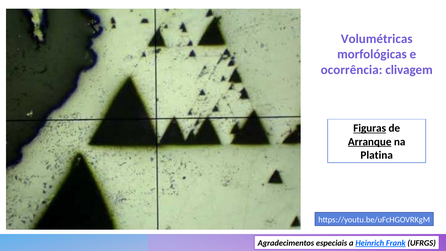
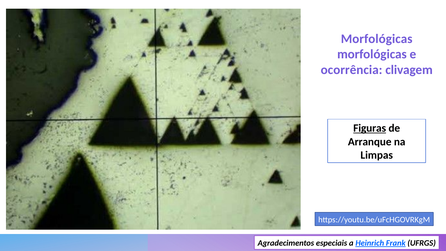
Volumétricas at (377, 39): Volumétricas -> Morfológicas
Arranque underline: present -> none
Platina: Platina -> Limpas
